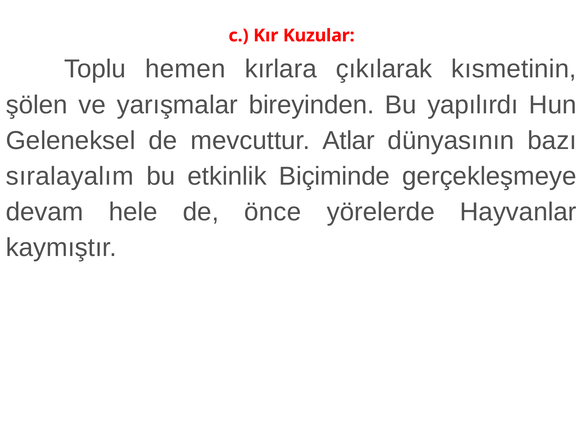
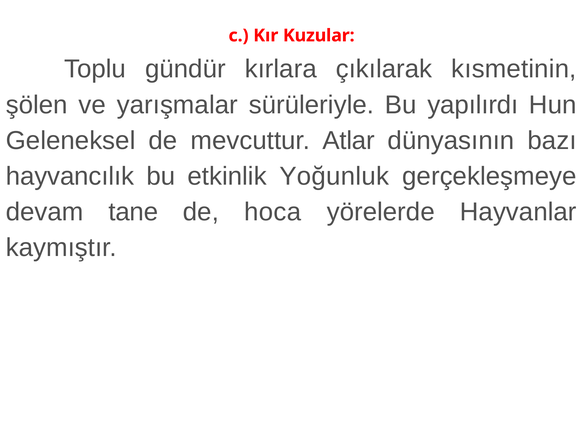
hemen: hemen -> gündür
bireyinden: bireyinden -> sürüleriyle
sıralayalım: sıralayalım -> hayvancılık
Biçiminde: Biçiminde -> Yoğunluk
hele: hele -> tane
önce: önce -> hoca
